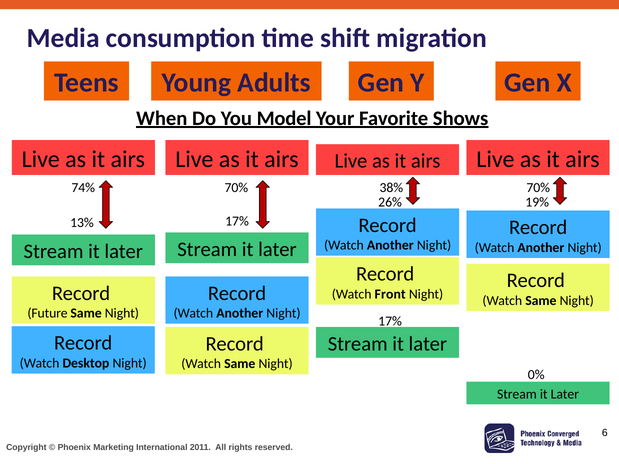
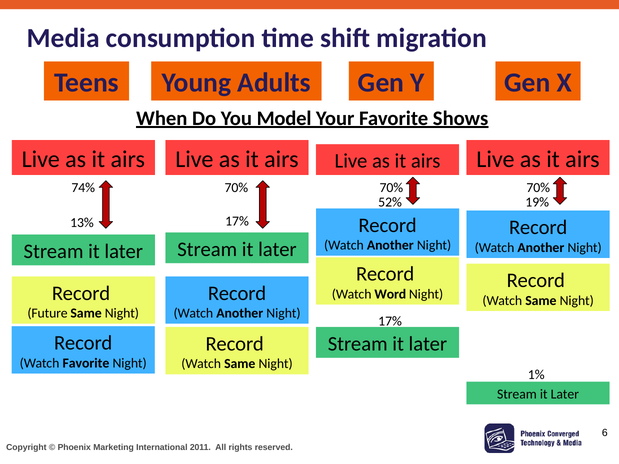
74% 70% 38%: 38% -> 70%
26%: 26% -> 52%
Front: Front -> Word
Watch Desktop: Desktop -> Favorite
0%: 0% -> 1%
